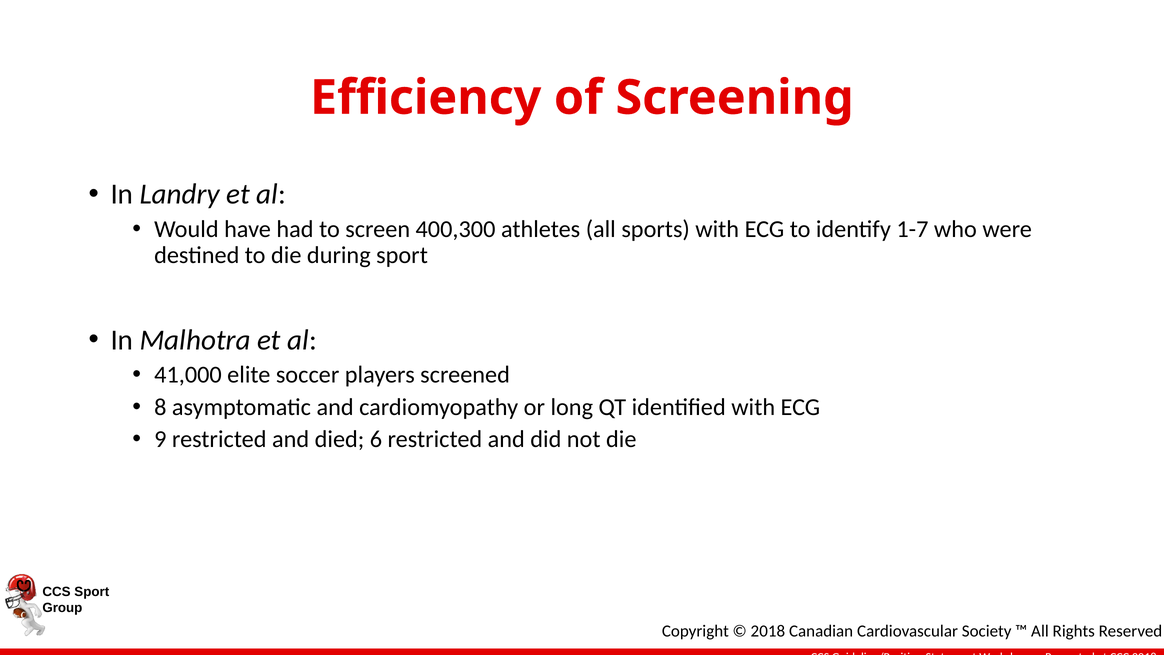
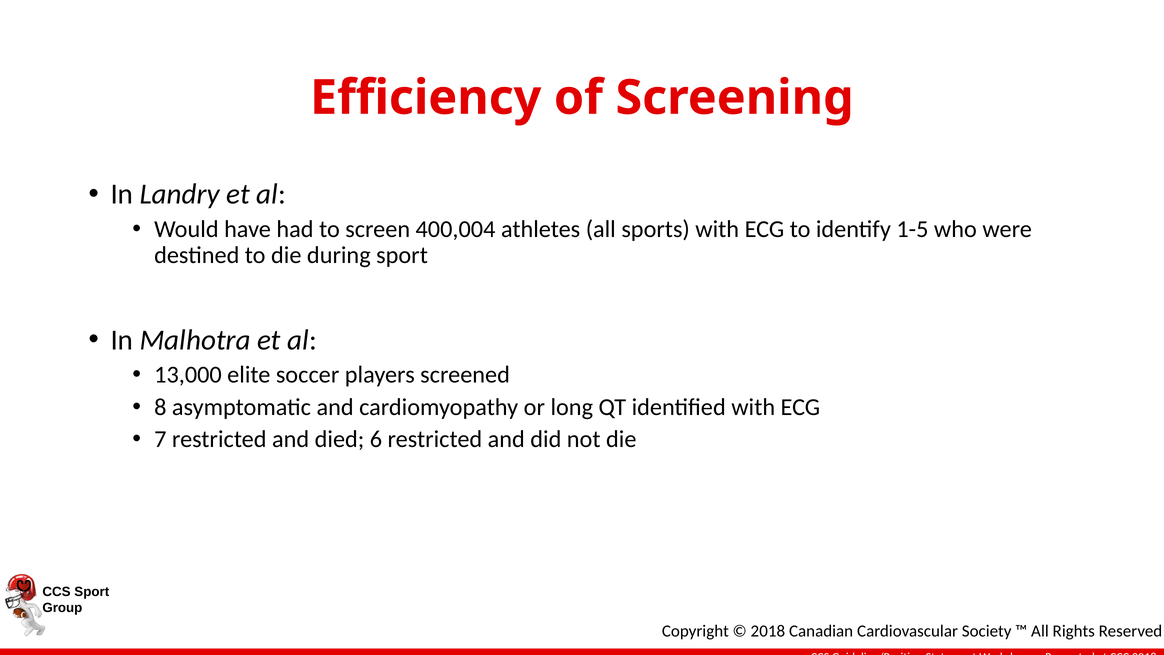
400,300: 400,300 -> 400,004
1-7: 1-7 -> 1-5
41,000: 41,000 -> 13,000
9: 9 -> 7
